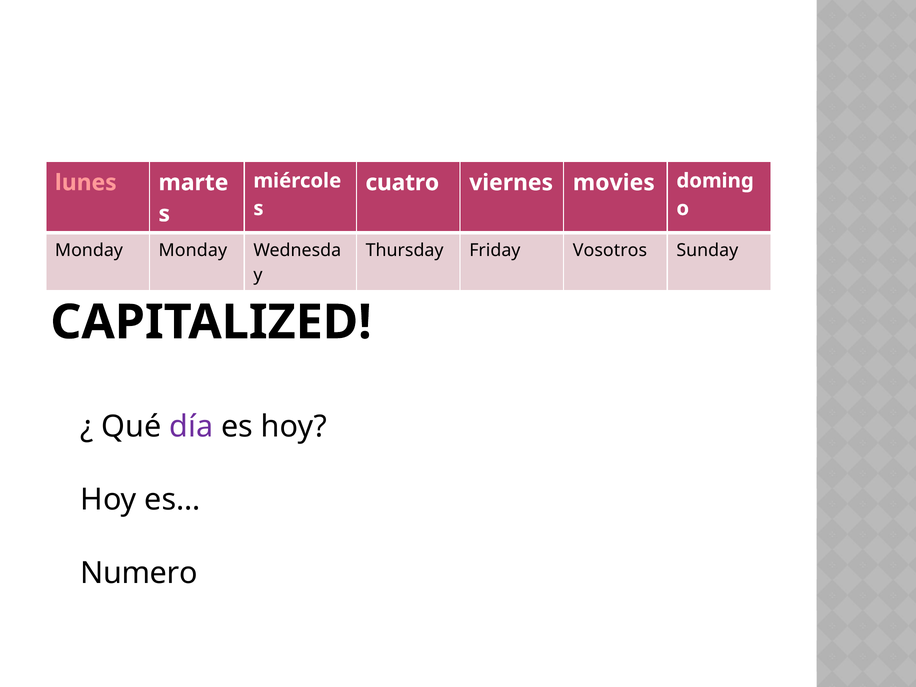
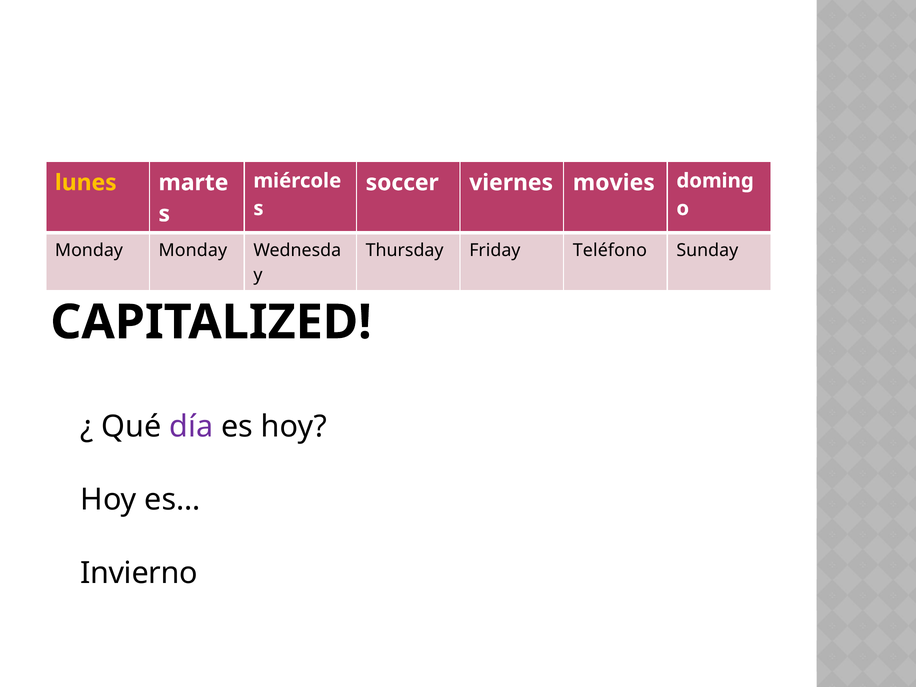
lunes colour: pink -> yellow
cuatro: cuatro -> soccer
Vosotros: Vosotros -> Teléfono
Numero: Numero -> Invierno
